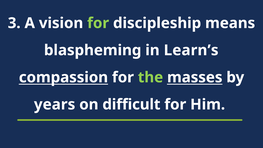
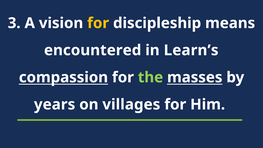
for at (98, 23) colour: light green -> yellow
blaspheming: blaspheming -> encountered
difficult: difficult -> villages
